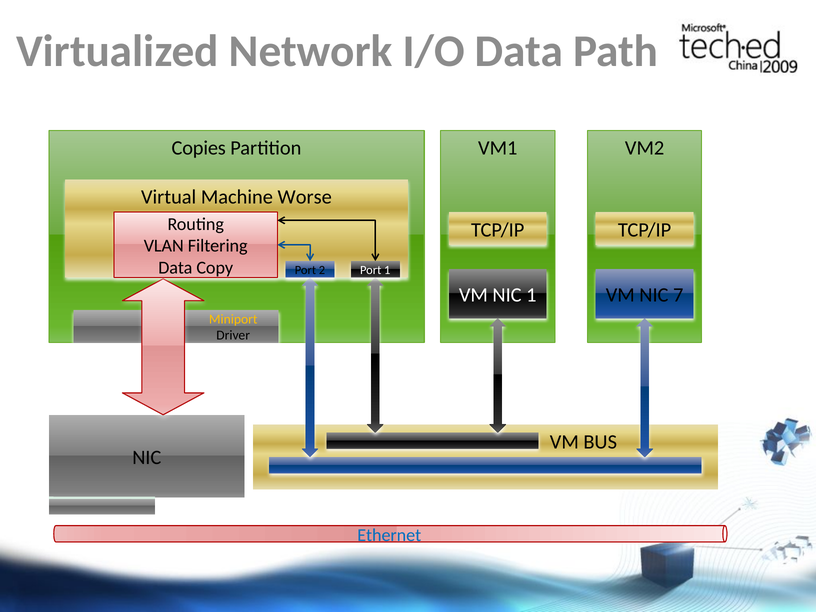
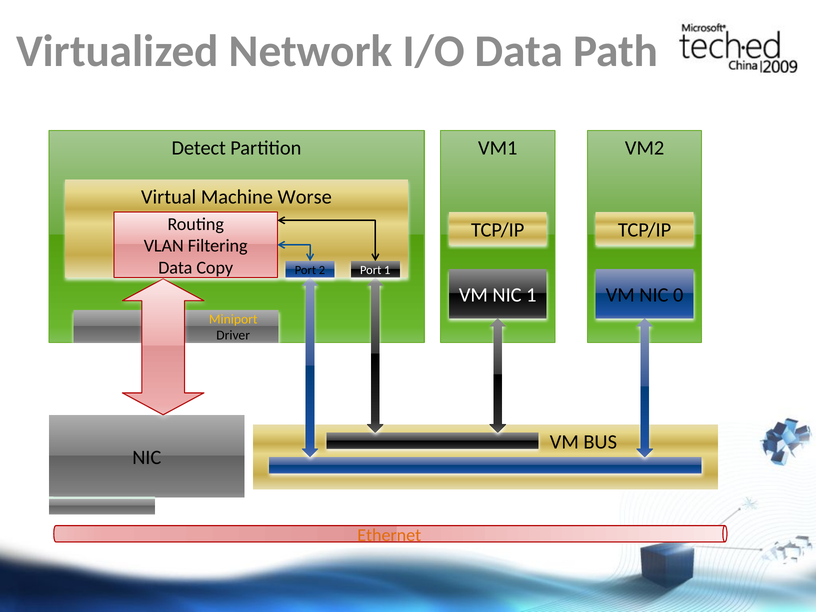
Copies: Copies -> Detect
7: 7 -> 0
Ethernet colour: blue -> orange
